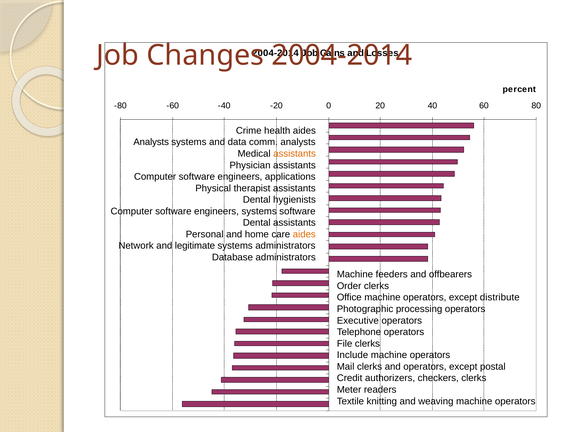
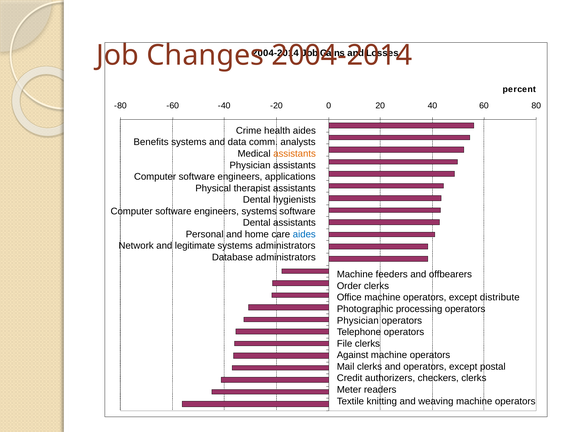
Analysts at (151, 142): Analysts -> Benefits
aides at (304, 234) colour: orange -> blue
Executive at (358, 321): Executive -> Physician
Include: Include -> Against
